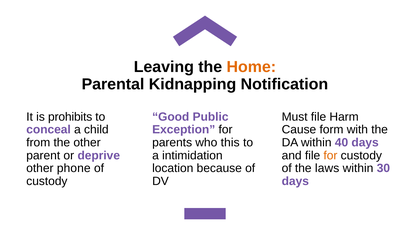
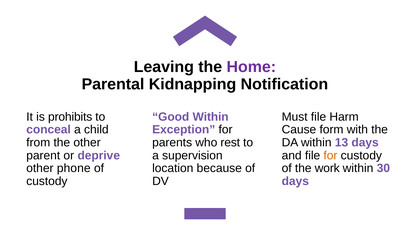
Home colour: orange -> purple
Good Public: Public -> Within
this: this -> rest
40: 40 -> 13
intimidation: intimidation -> supervision
laws: laws -> work
